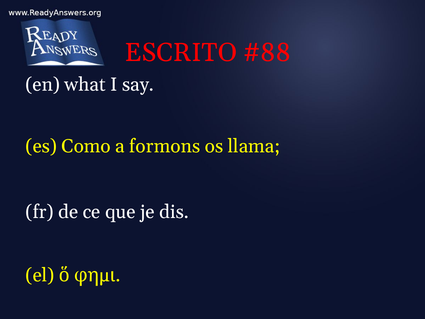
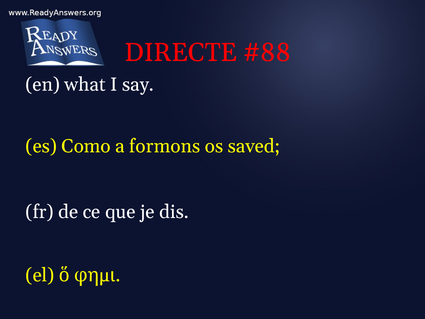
ESCRITO: ESCRITO -> DIRECTE
llama: llama -> saved
